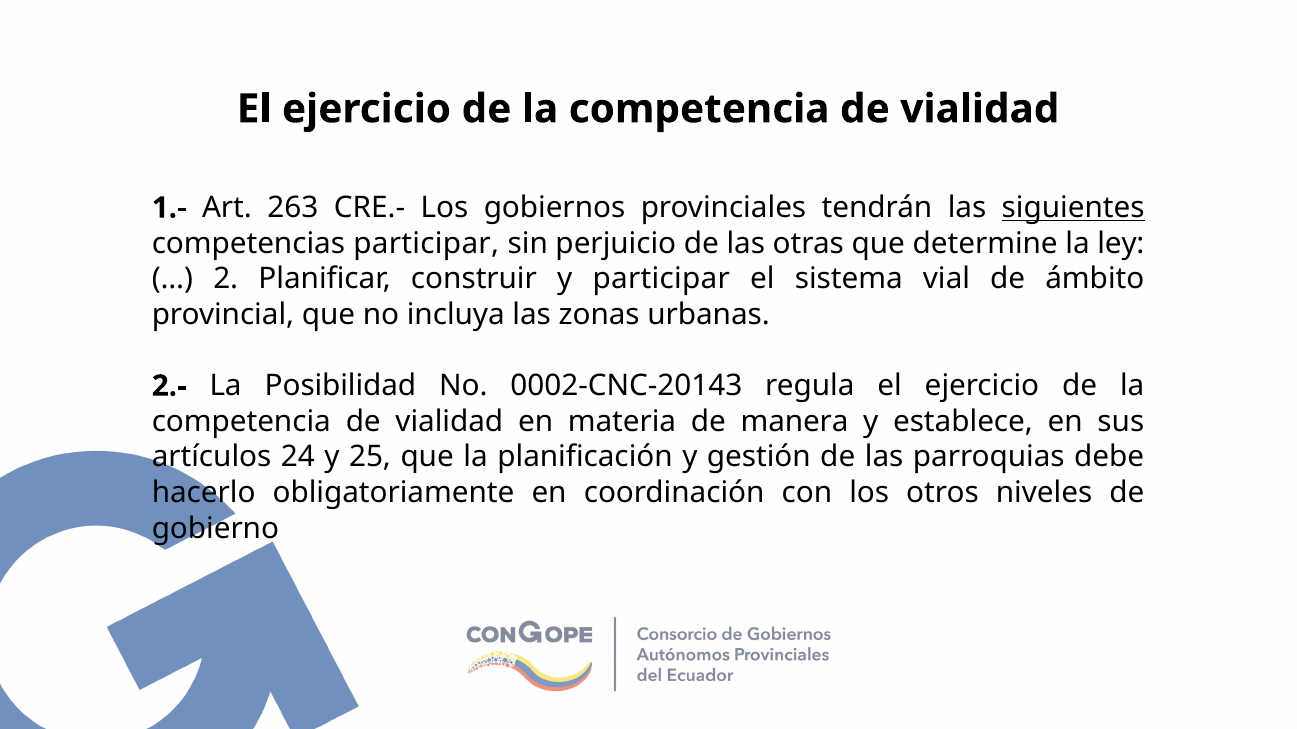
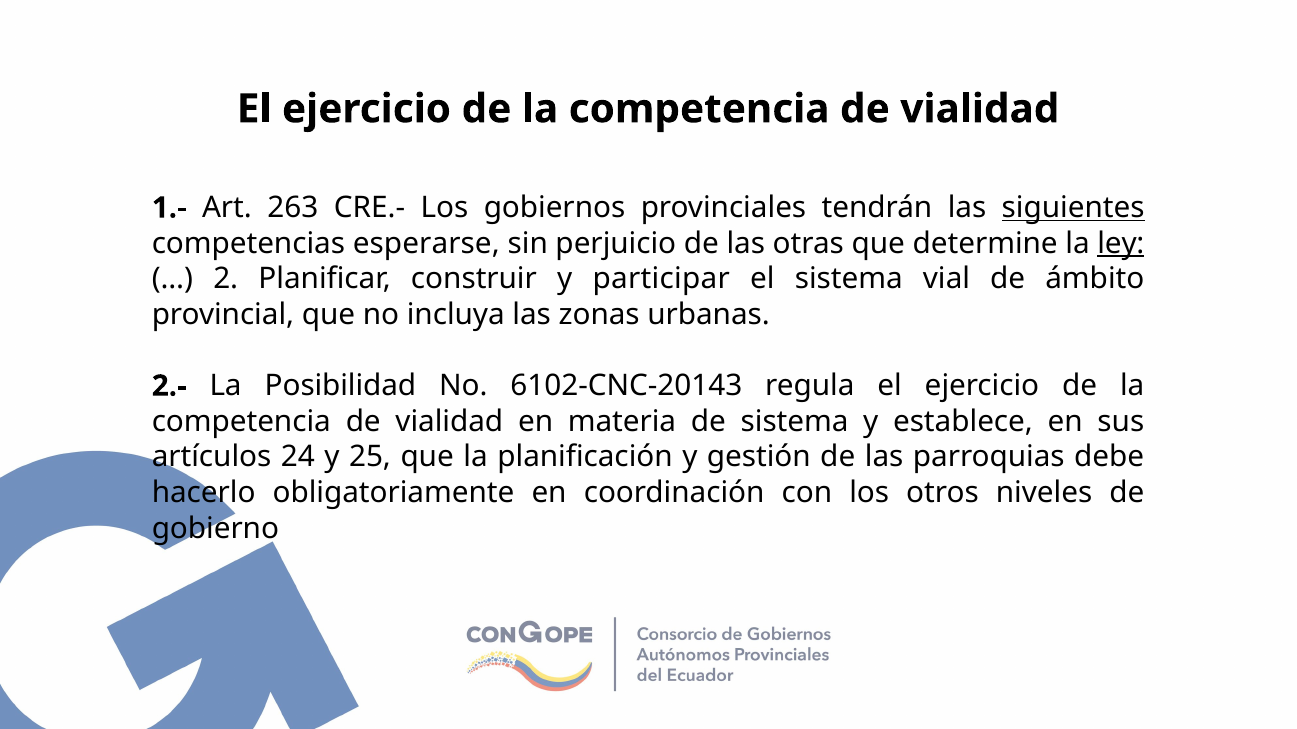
competencias participar: participar -> esperarse
ley underline: none -> present
0002-CNC-20143: 0002-CNC-20143 -> 6102-CNC-20143
de manera: manera -> sistema
